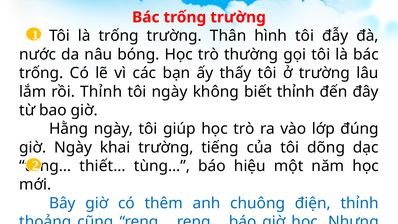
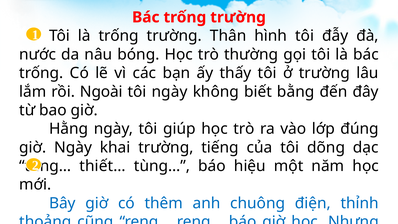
rồi Thỉnh: Thỉnh -> Ngoài
biết thỉnh: thỉnh -> bằng
